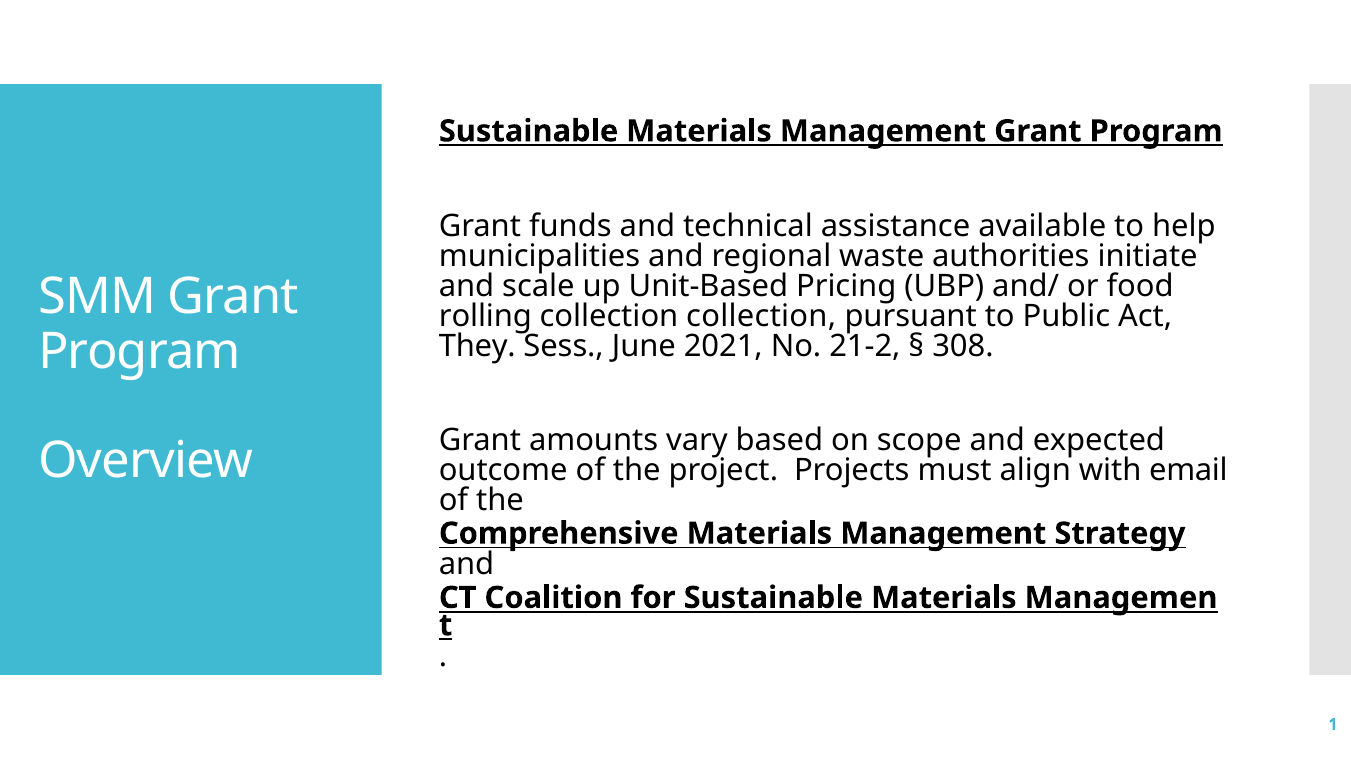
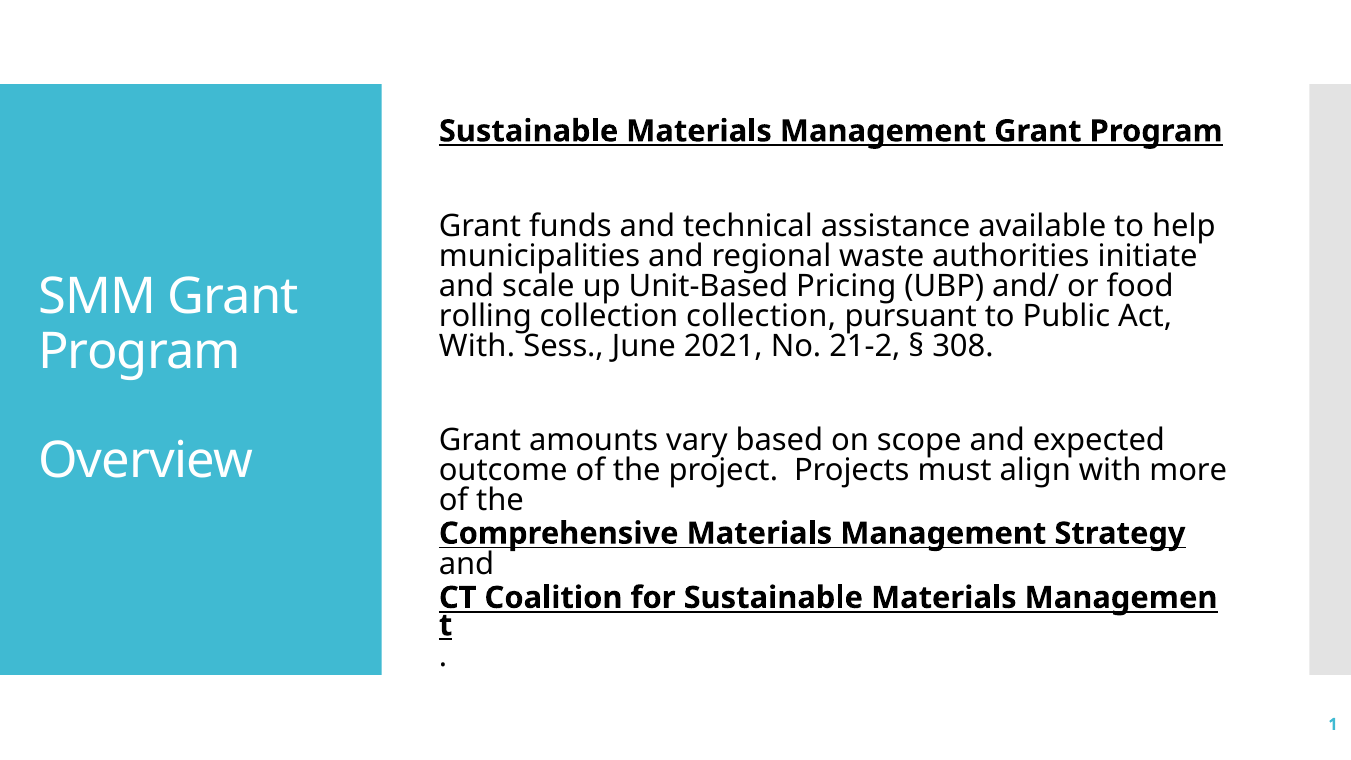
They at (477, 346): They -> With
email: email -> more
